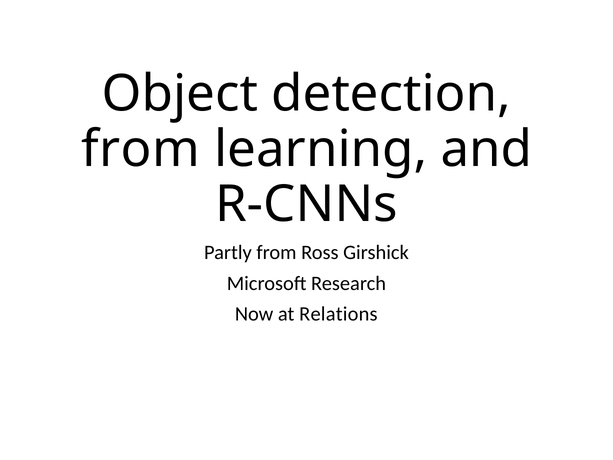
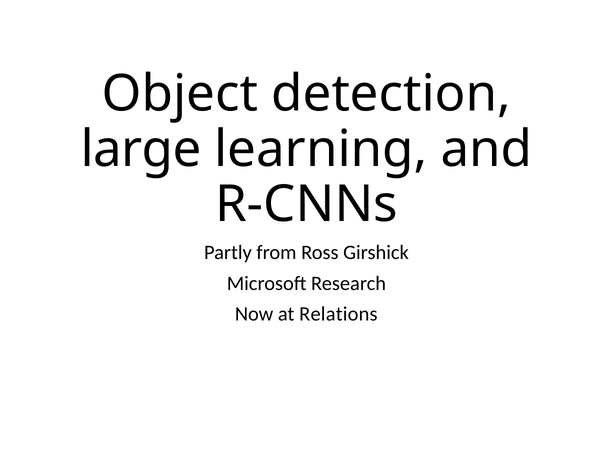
from at (141, 149): from -> large
